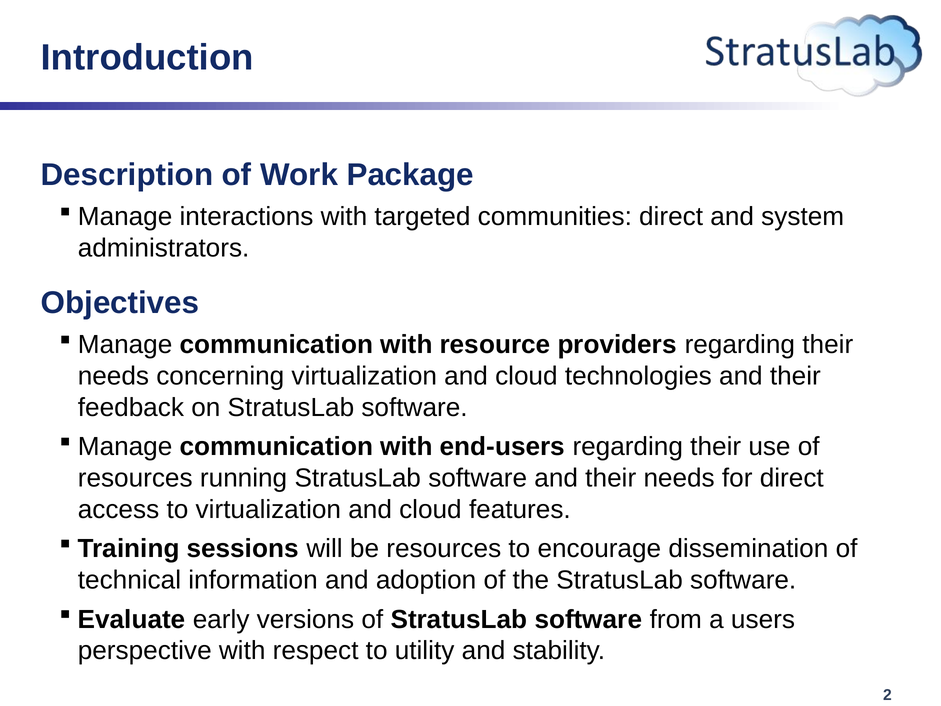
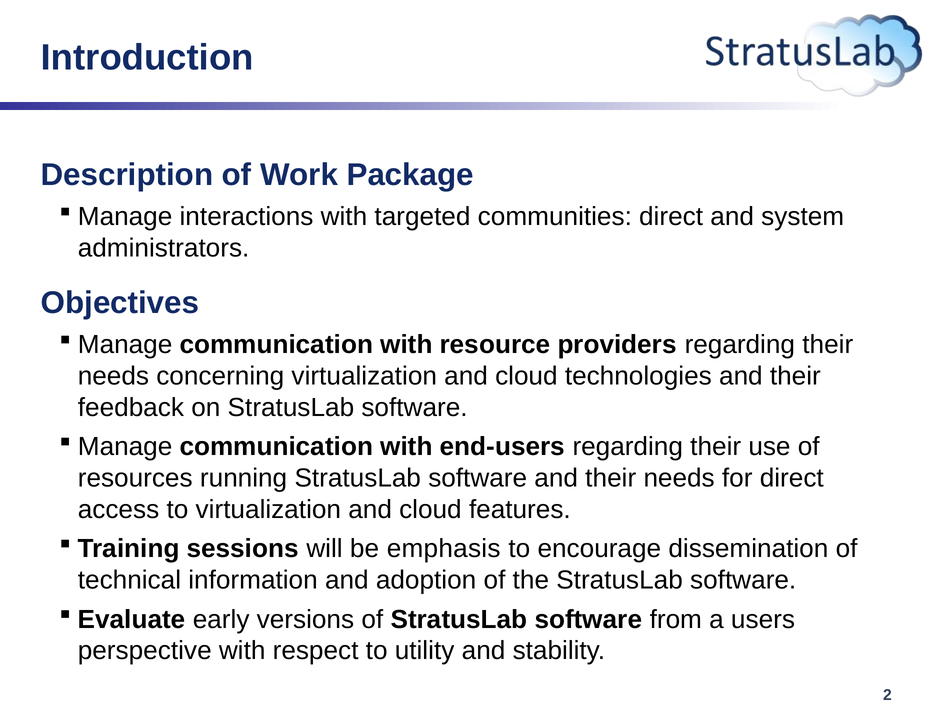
be resources: resources -> emphasis
